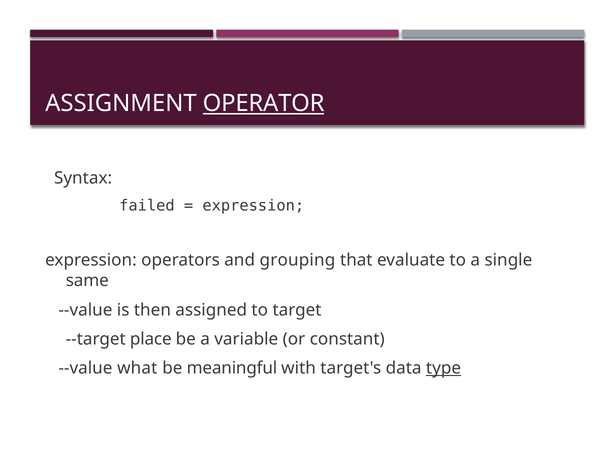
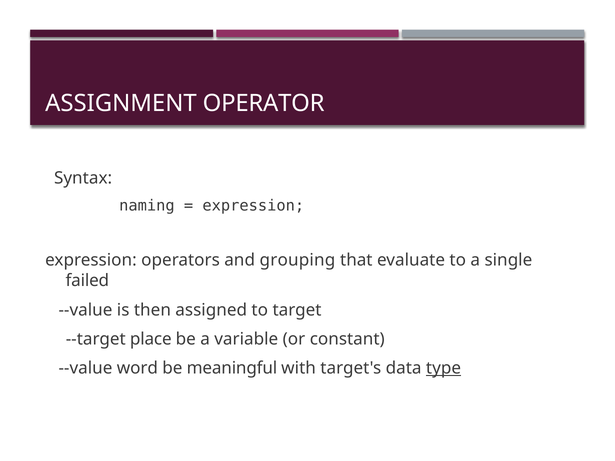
OPERATOR underline: present -> none
failed: failed -> naming
same: same -> failed
what: what -> word
